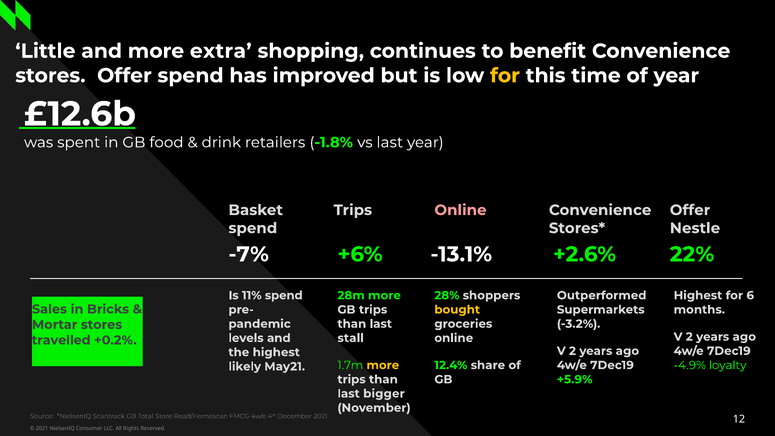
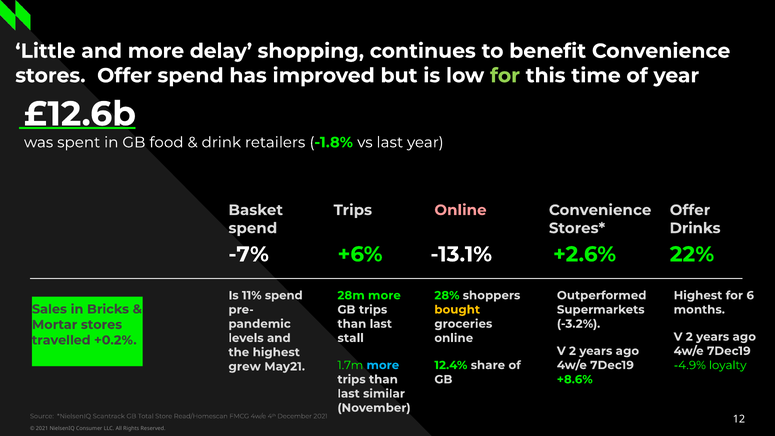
extra: extra -> delay
for at (505, 76) colour: yellow -> light green
Nestle: Nestle -> Drinks
more at (383, 365) colour: yellow -> light blue
likely: likely -> grew
+5.9%: +5.9% -> +8.6%
bigger: bigger -> similar
